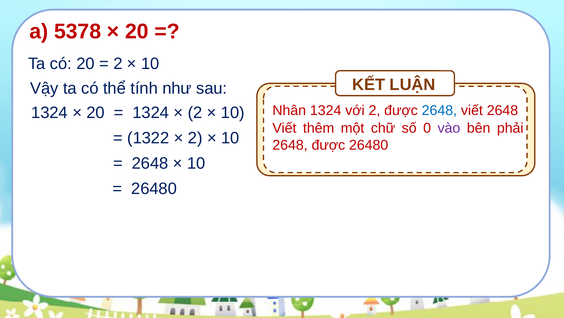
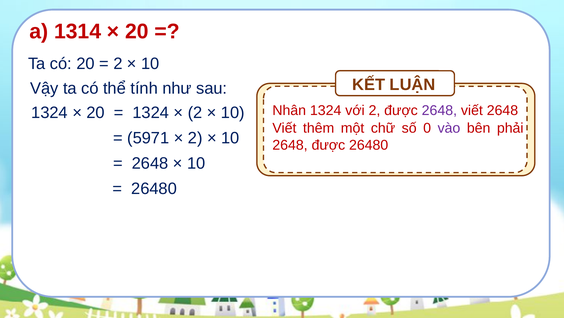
5378: 5378 -> 1314
2648 at (439, 110) colour: blue -> purple
1322: 1322 -> 5971
